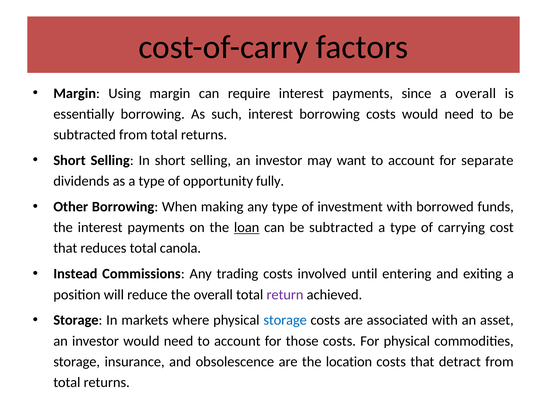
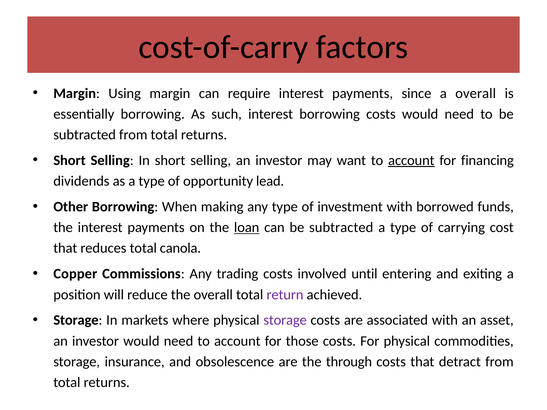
account at (411, 160) underline: none -> present
separate: separate -> financing
fully: fully -> lead
Instead: Instead -> Copper
storage at (285, 320) colour: blue -> purple
location: location -> through
